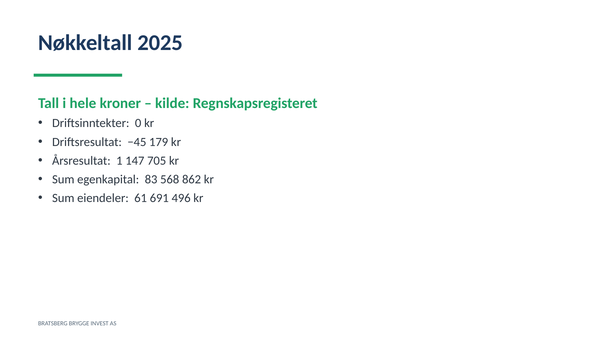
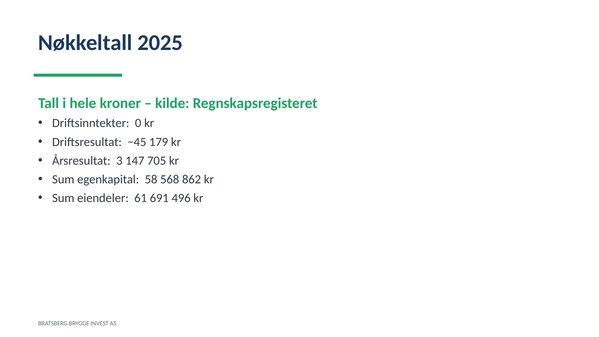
1: 1 -> 3
83: 83 -> 58
